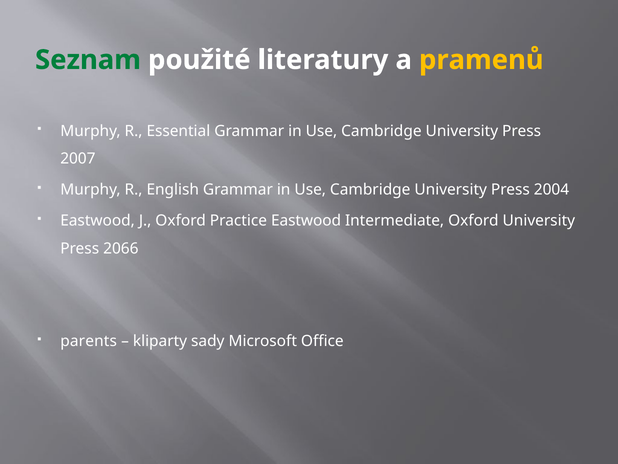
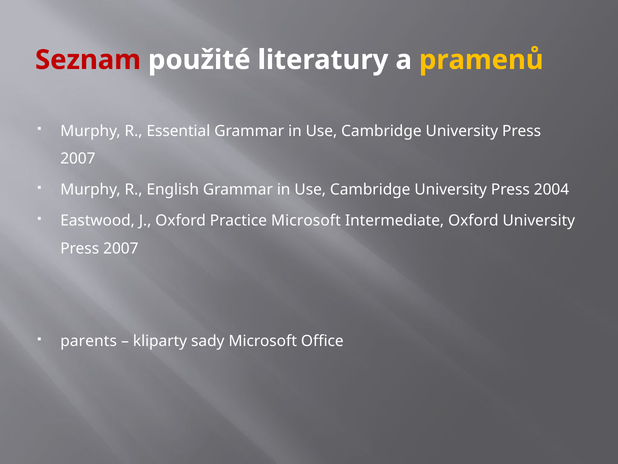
Seznam colour: green -> red
Practice Eastwood: Eastwood -> Microsoft
2066 at (121, 248): 2066 -> 2007
